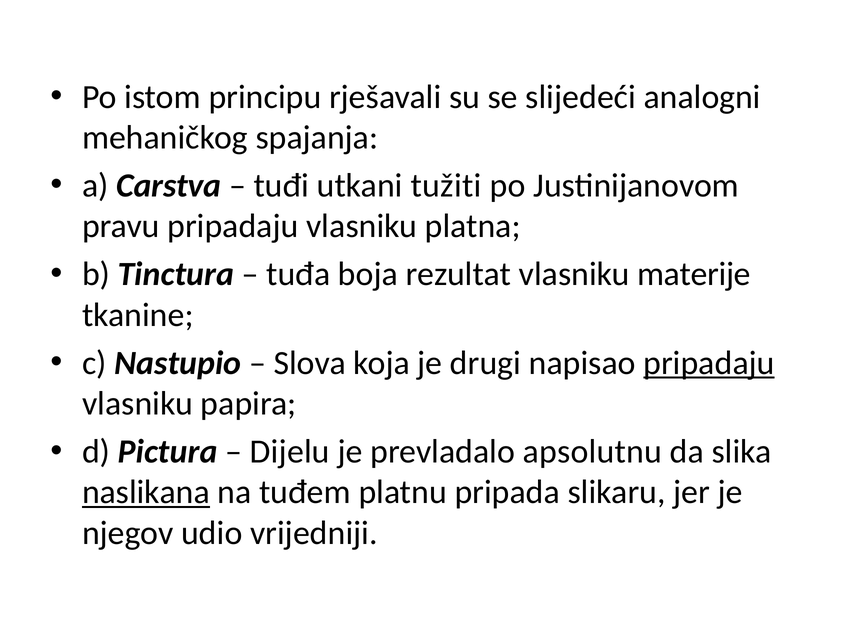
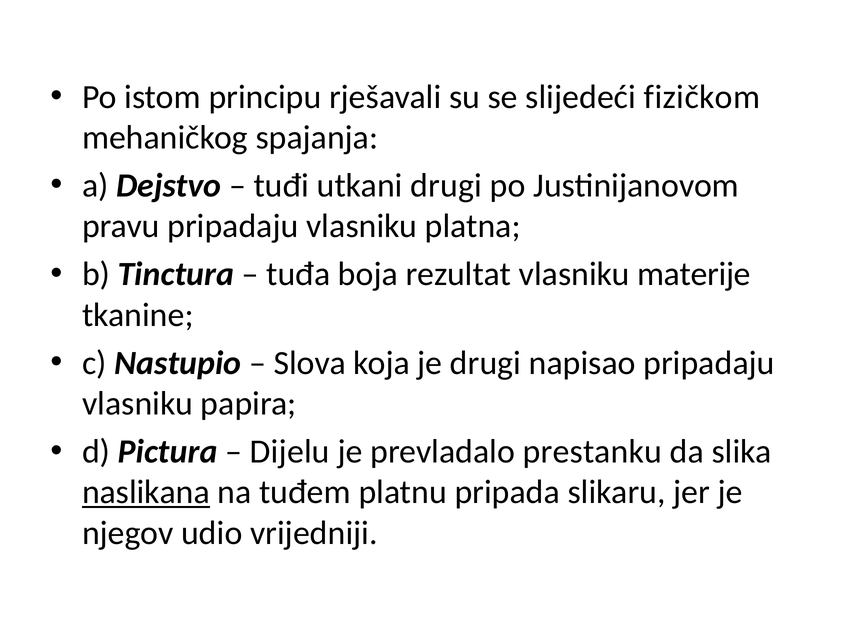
analogni: analogni -> fizičkom
Carstva: Carstva -> Dejstvo
utkani tužiti: tužiti -> drugi
pripadaju at (709, 363) underline: present -> none
apsolutnu: apsolutnu -> prestanku
